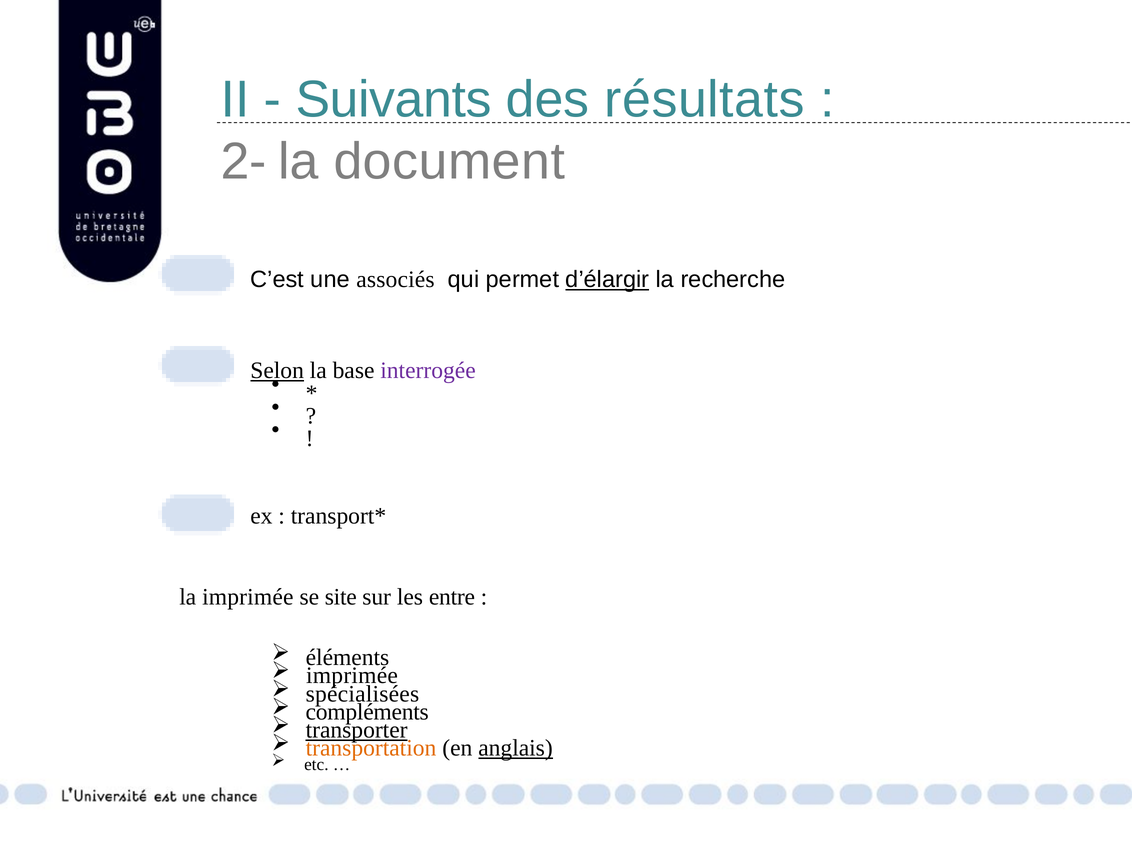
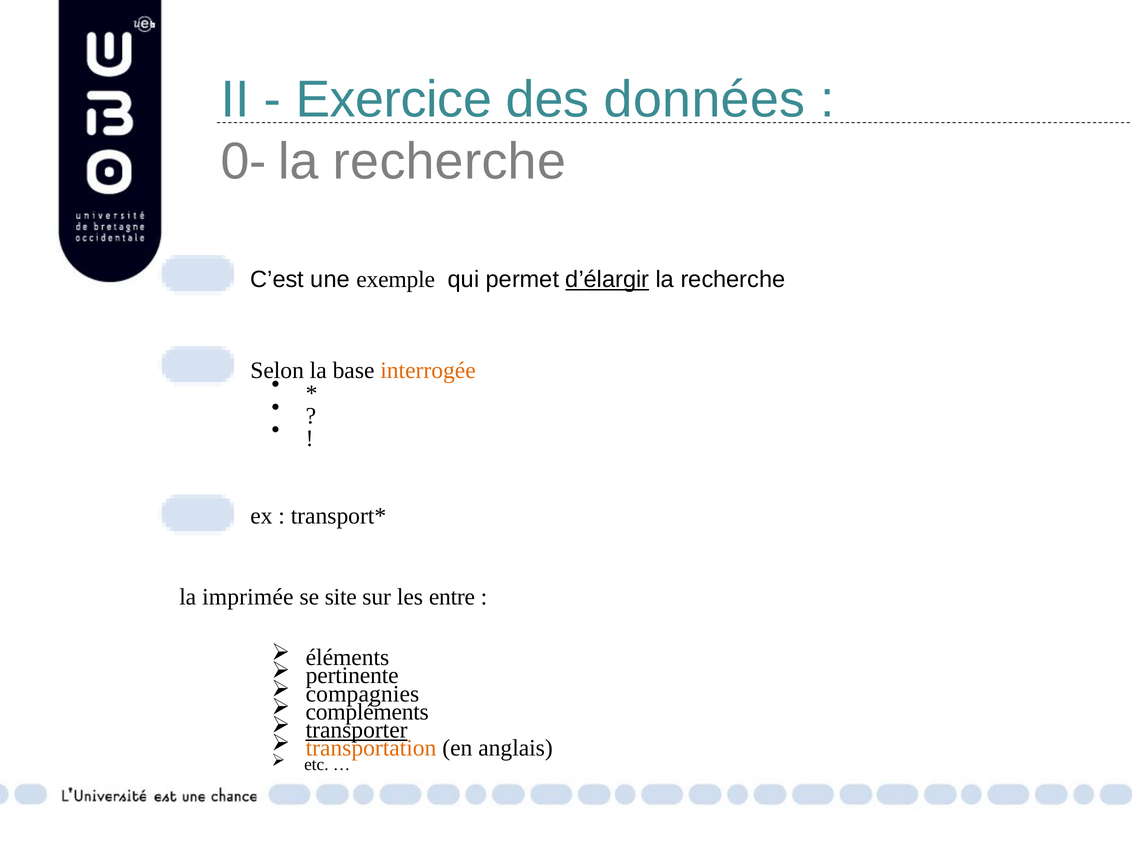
Suivants: Suivants -> Exercice
résultats: résultats -> données
2-: 2- -> 0-
document at (449, 162): document -> recherche
associés: associés -> exemple
Selon underline: present -> none
interrogée colour: purple -> orange
imprimée at (352, 676): imprimée -> pertinente
spécialisées: spécialisées -> compagnies
anglais underline: present -> none
